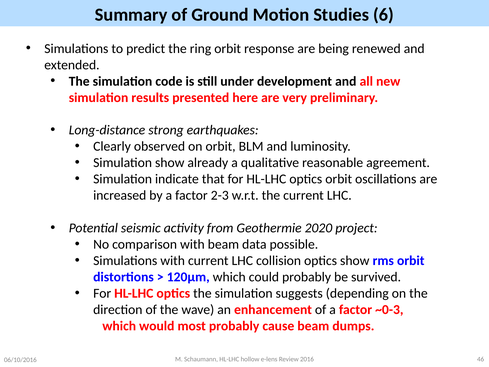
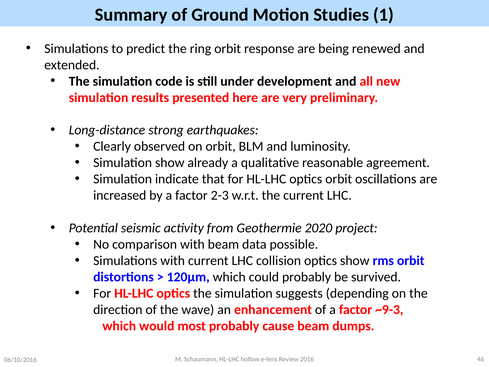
6: 6 -> 1
~0-3: ~0-3 -> ~9-3
